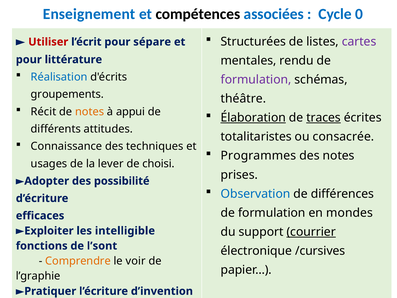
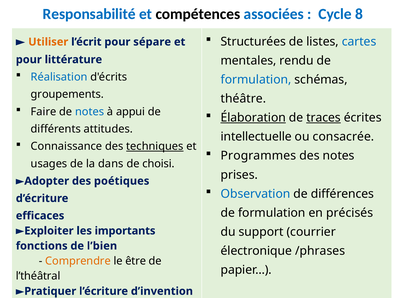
Enseignement: Enseignement -> Responsabilité
0: 0 -> 8
cartes colour: purple -> blue
Utiliser colour: red -> orange
formulation at (256, 80) colour: purple -> blue
Récit: Récit -> Faire
notes at (90, 112) colour: orange -> blue
totalitaristes: totalitaristes -> intellectuelle
techniques underline: none -> present
lever: lever -> dans
possibilité: possibilité -> poétiques
mondes: mondes -> précisés
intelligible: intelligible -> importants
courrier underline: present -> none
l’sont: l’sont -> l’bien
/cursives: /cursives -> /phrases
voir: voir -> être
l’graphie: l’graphie -> l’théâtral
